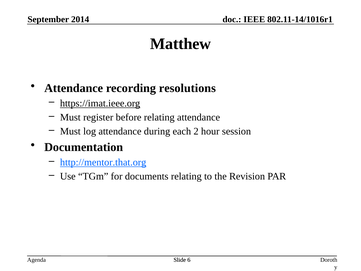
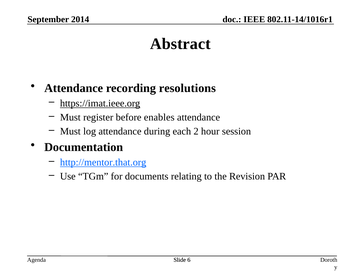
Matthew: Matthew -> Abstract
before relating: relating -> enables
